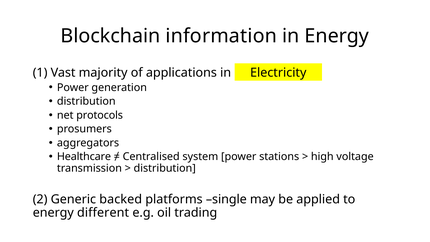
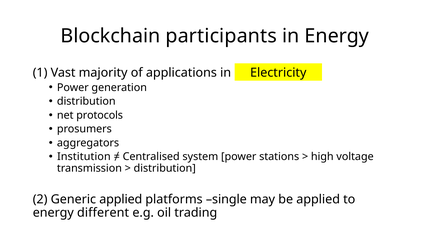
information: information -> participants
Healthcare: Healthcare -> Institution
Generic backed: backed -> applied
